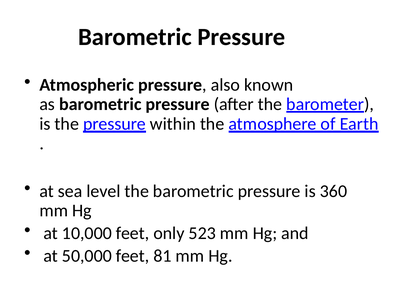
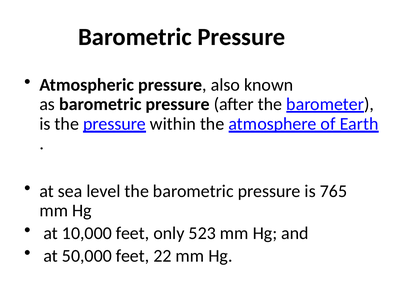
360: 360 -> 765
81: 81 -> 22
